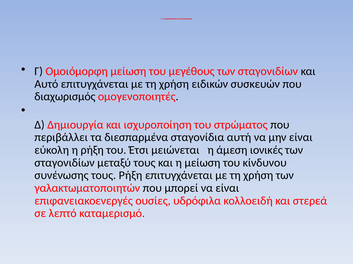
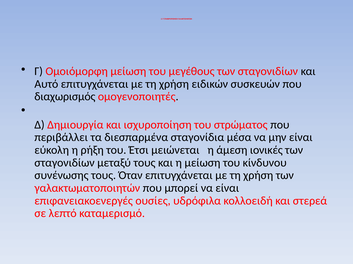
αυτή: αυτή -> μέσα
τους Ρήξη: Ρήξη -> Όταν
